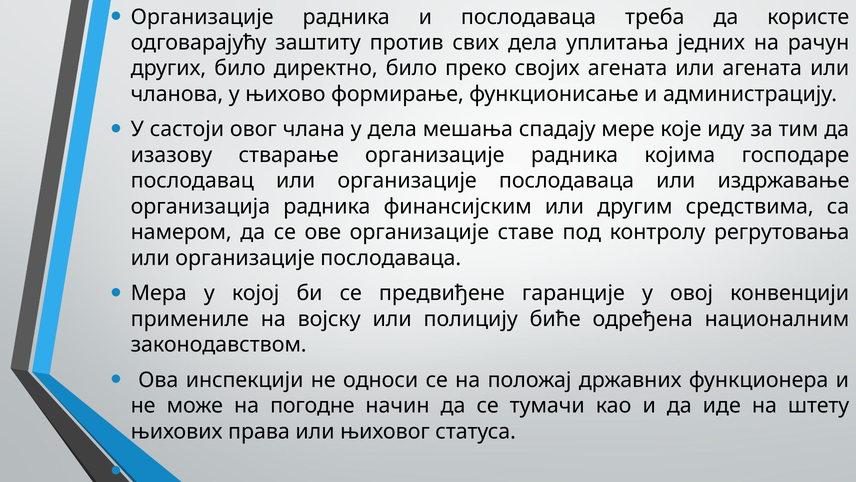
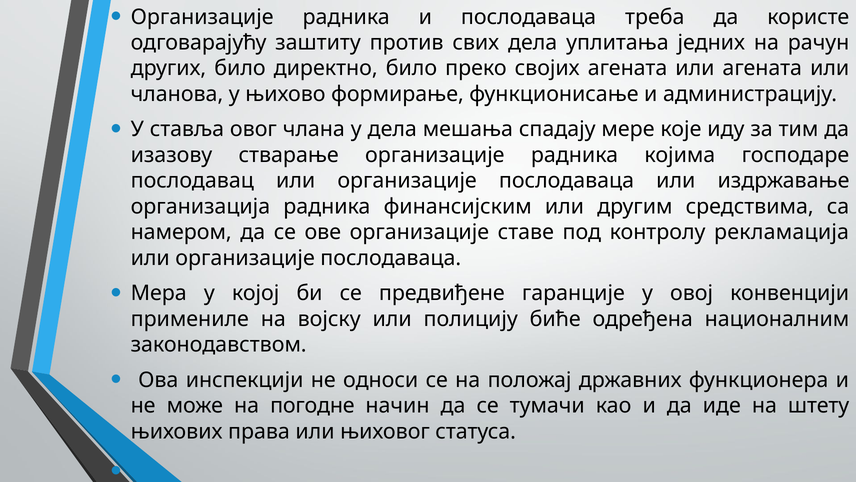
састоји: састоји -> ставља
регрутовања: регрутовања -> рекламација
